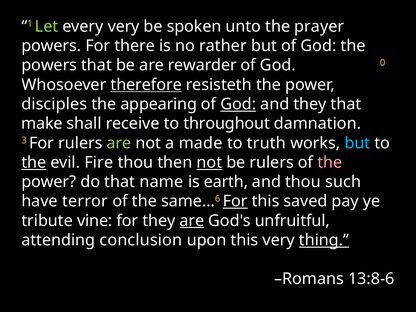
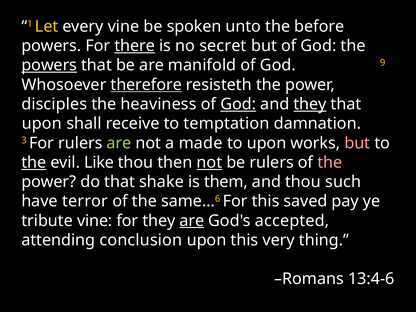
Let colour: light green -> yellow
every very: very -> vine
prayer: prayer -> before
there underline: none -> present
rather: rather -> secret
powers at (49, 65) underline: none -> present
rewarder: rewarder -> manifold
0: 0 -> 9
appearing: appearing -> heaviness
they at (310, 104) underline: none -> present
make at (42, 124): make -> upon
throughout: throughout -> temptation
to truth: truth -> upon
but at (357, 143) colour: light blue -> pink
Fire: Fire -> Like
name: name -> shake
earth: earth -> them
For at (235, 201) underline: present -> none
unfruitful: unfruitful -> accepted
thing underline: present -> none
13:8-6: 13:8-6 -> 13:4-6
